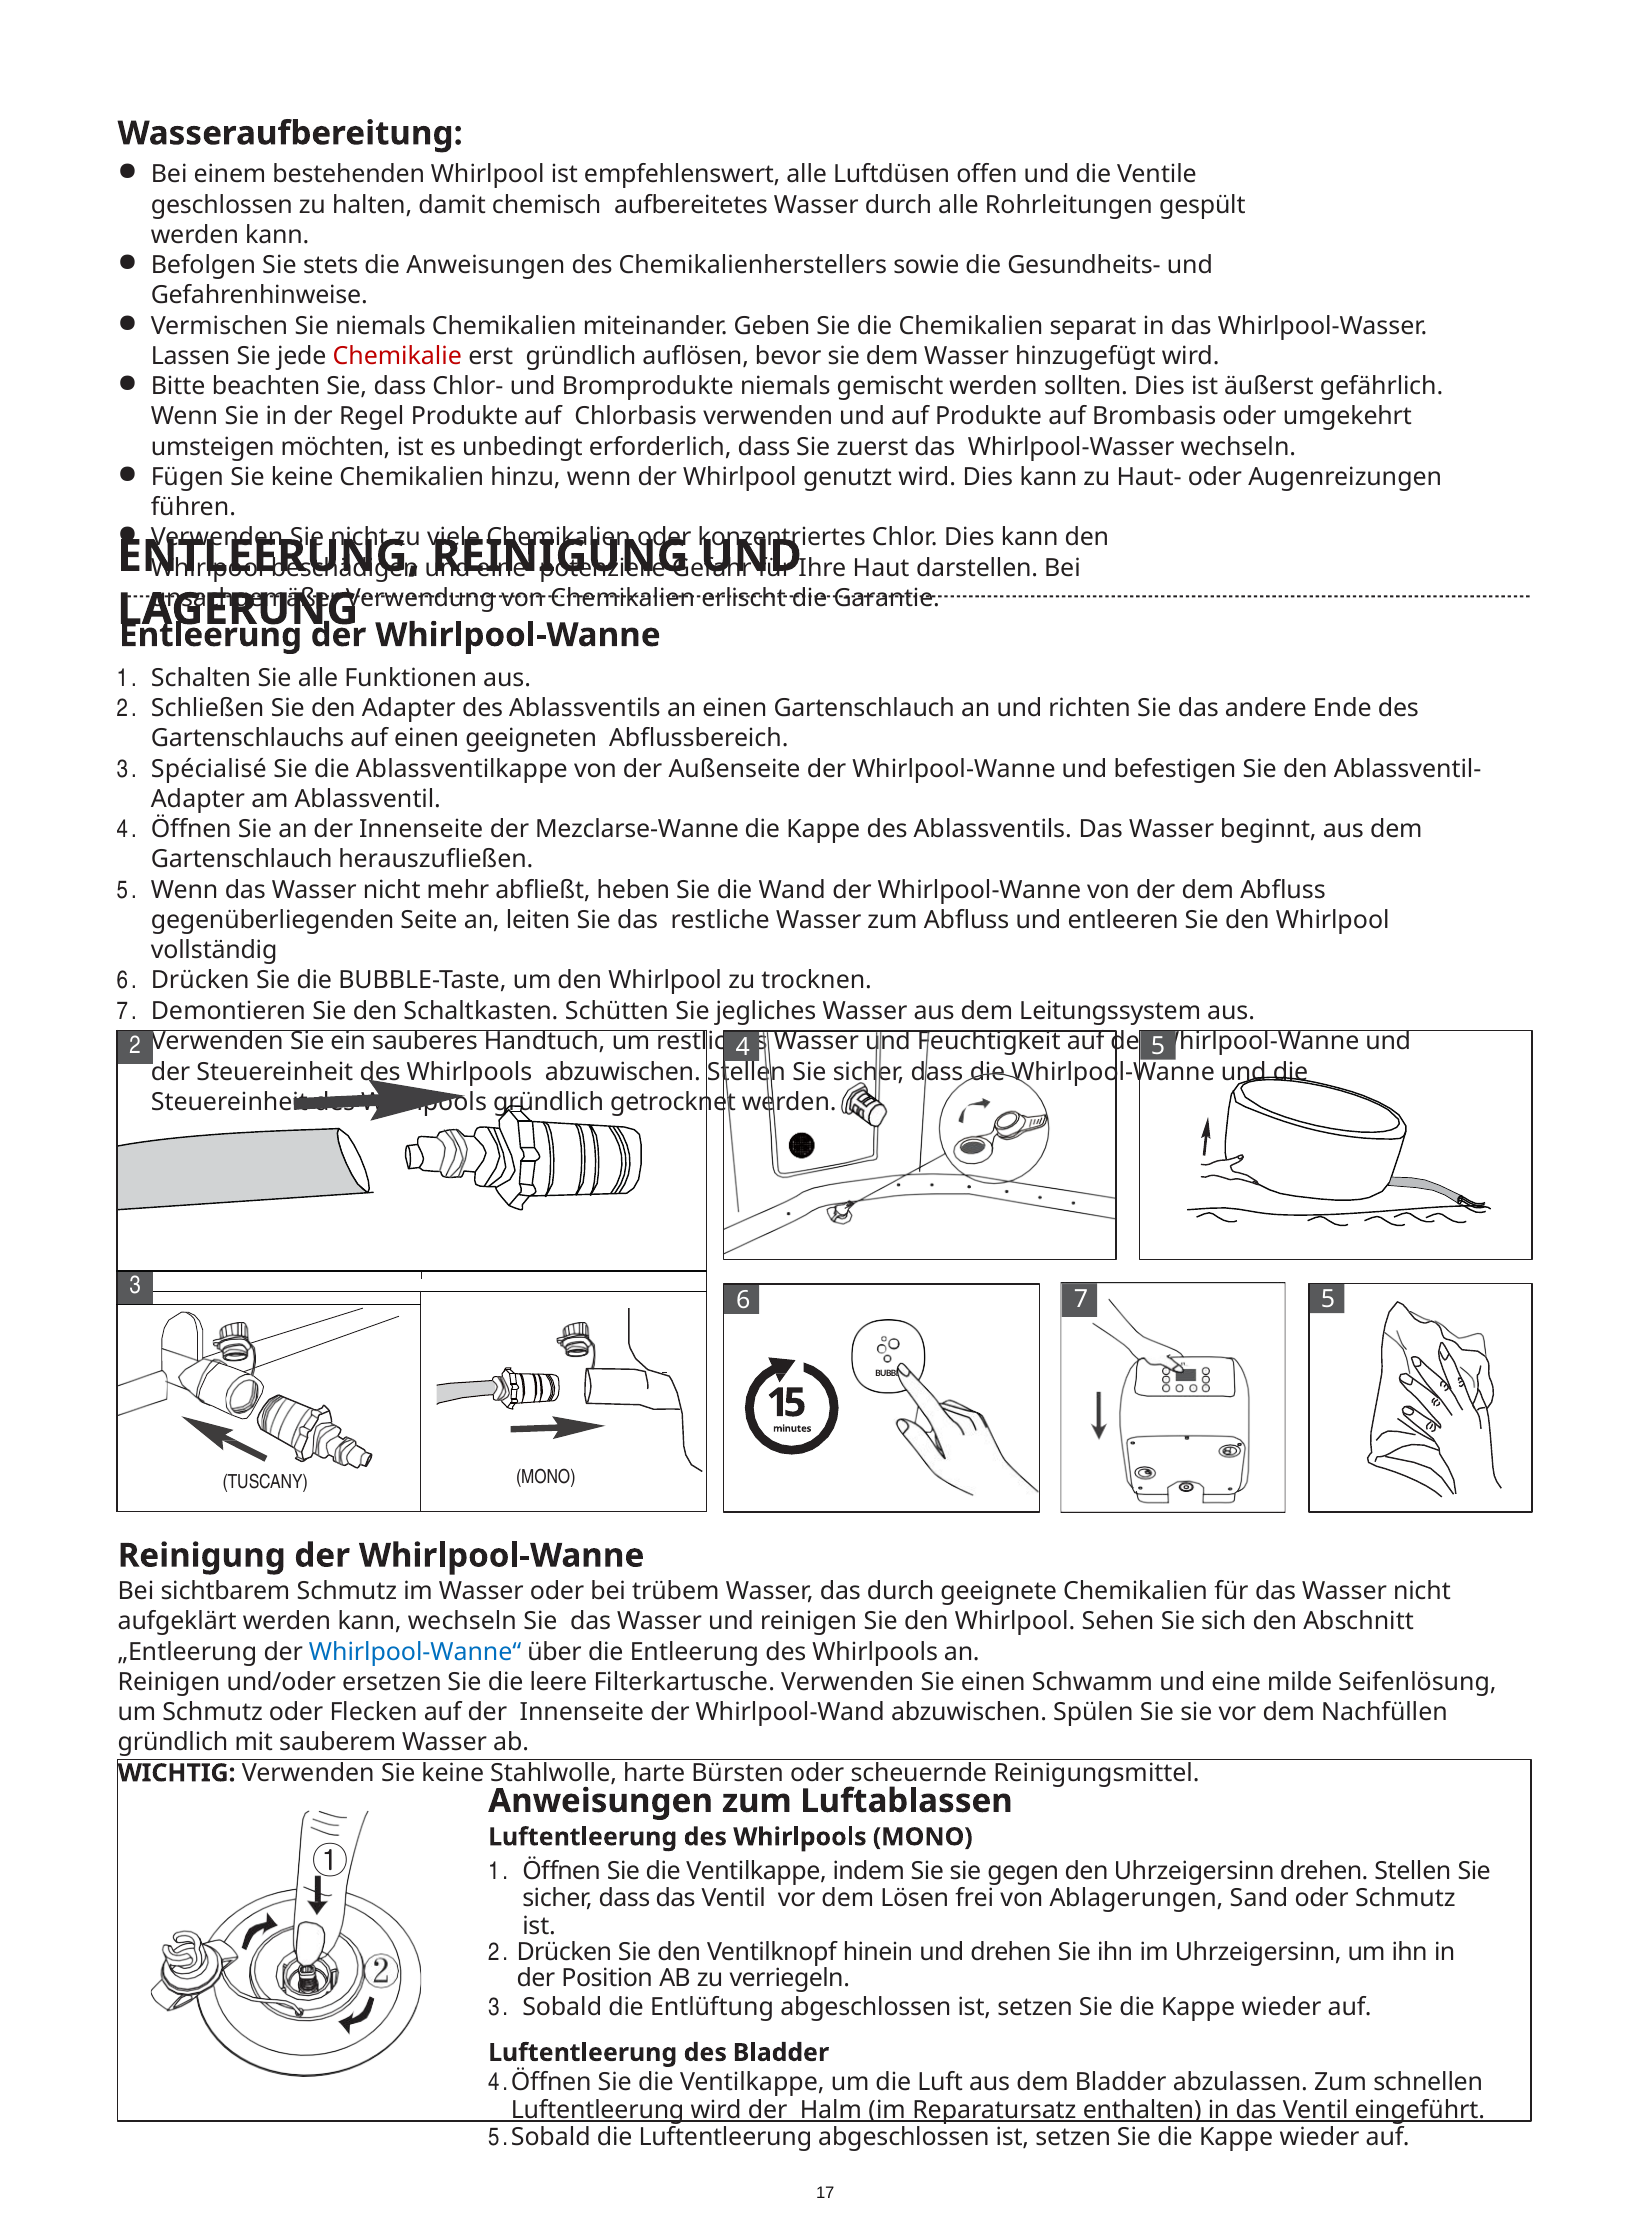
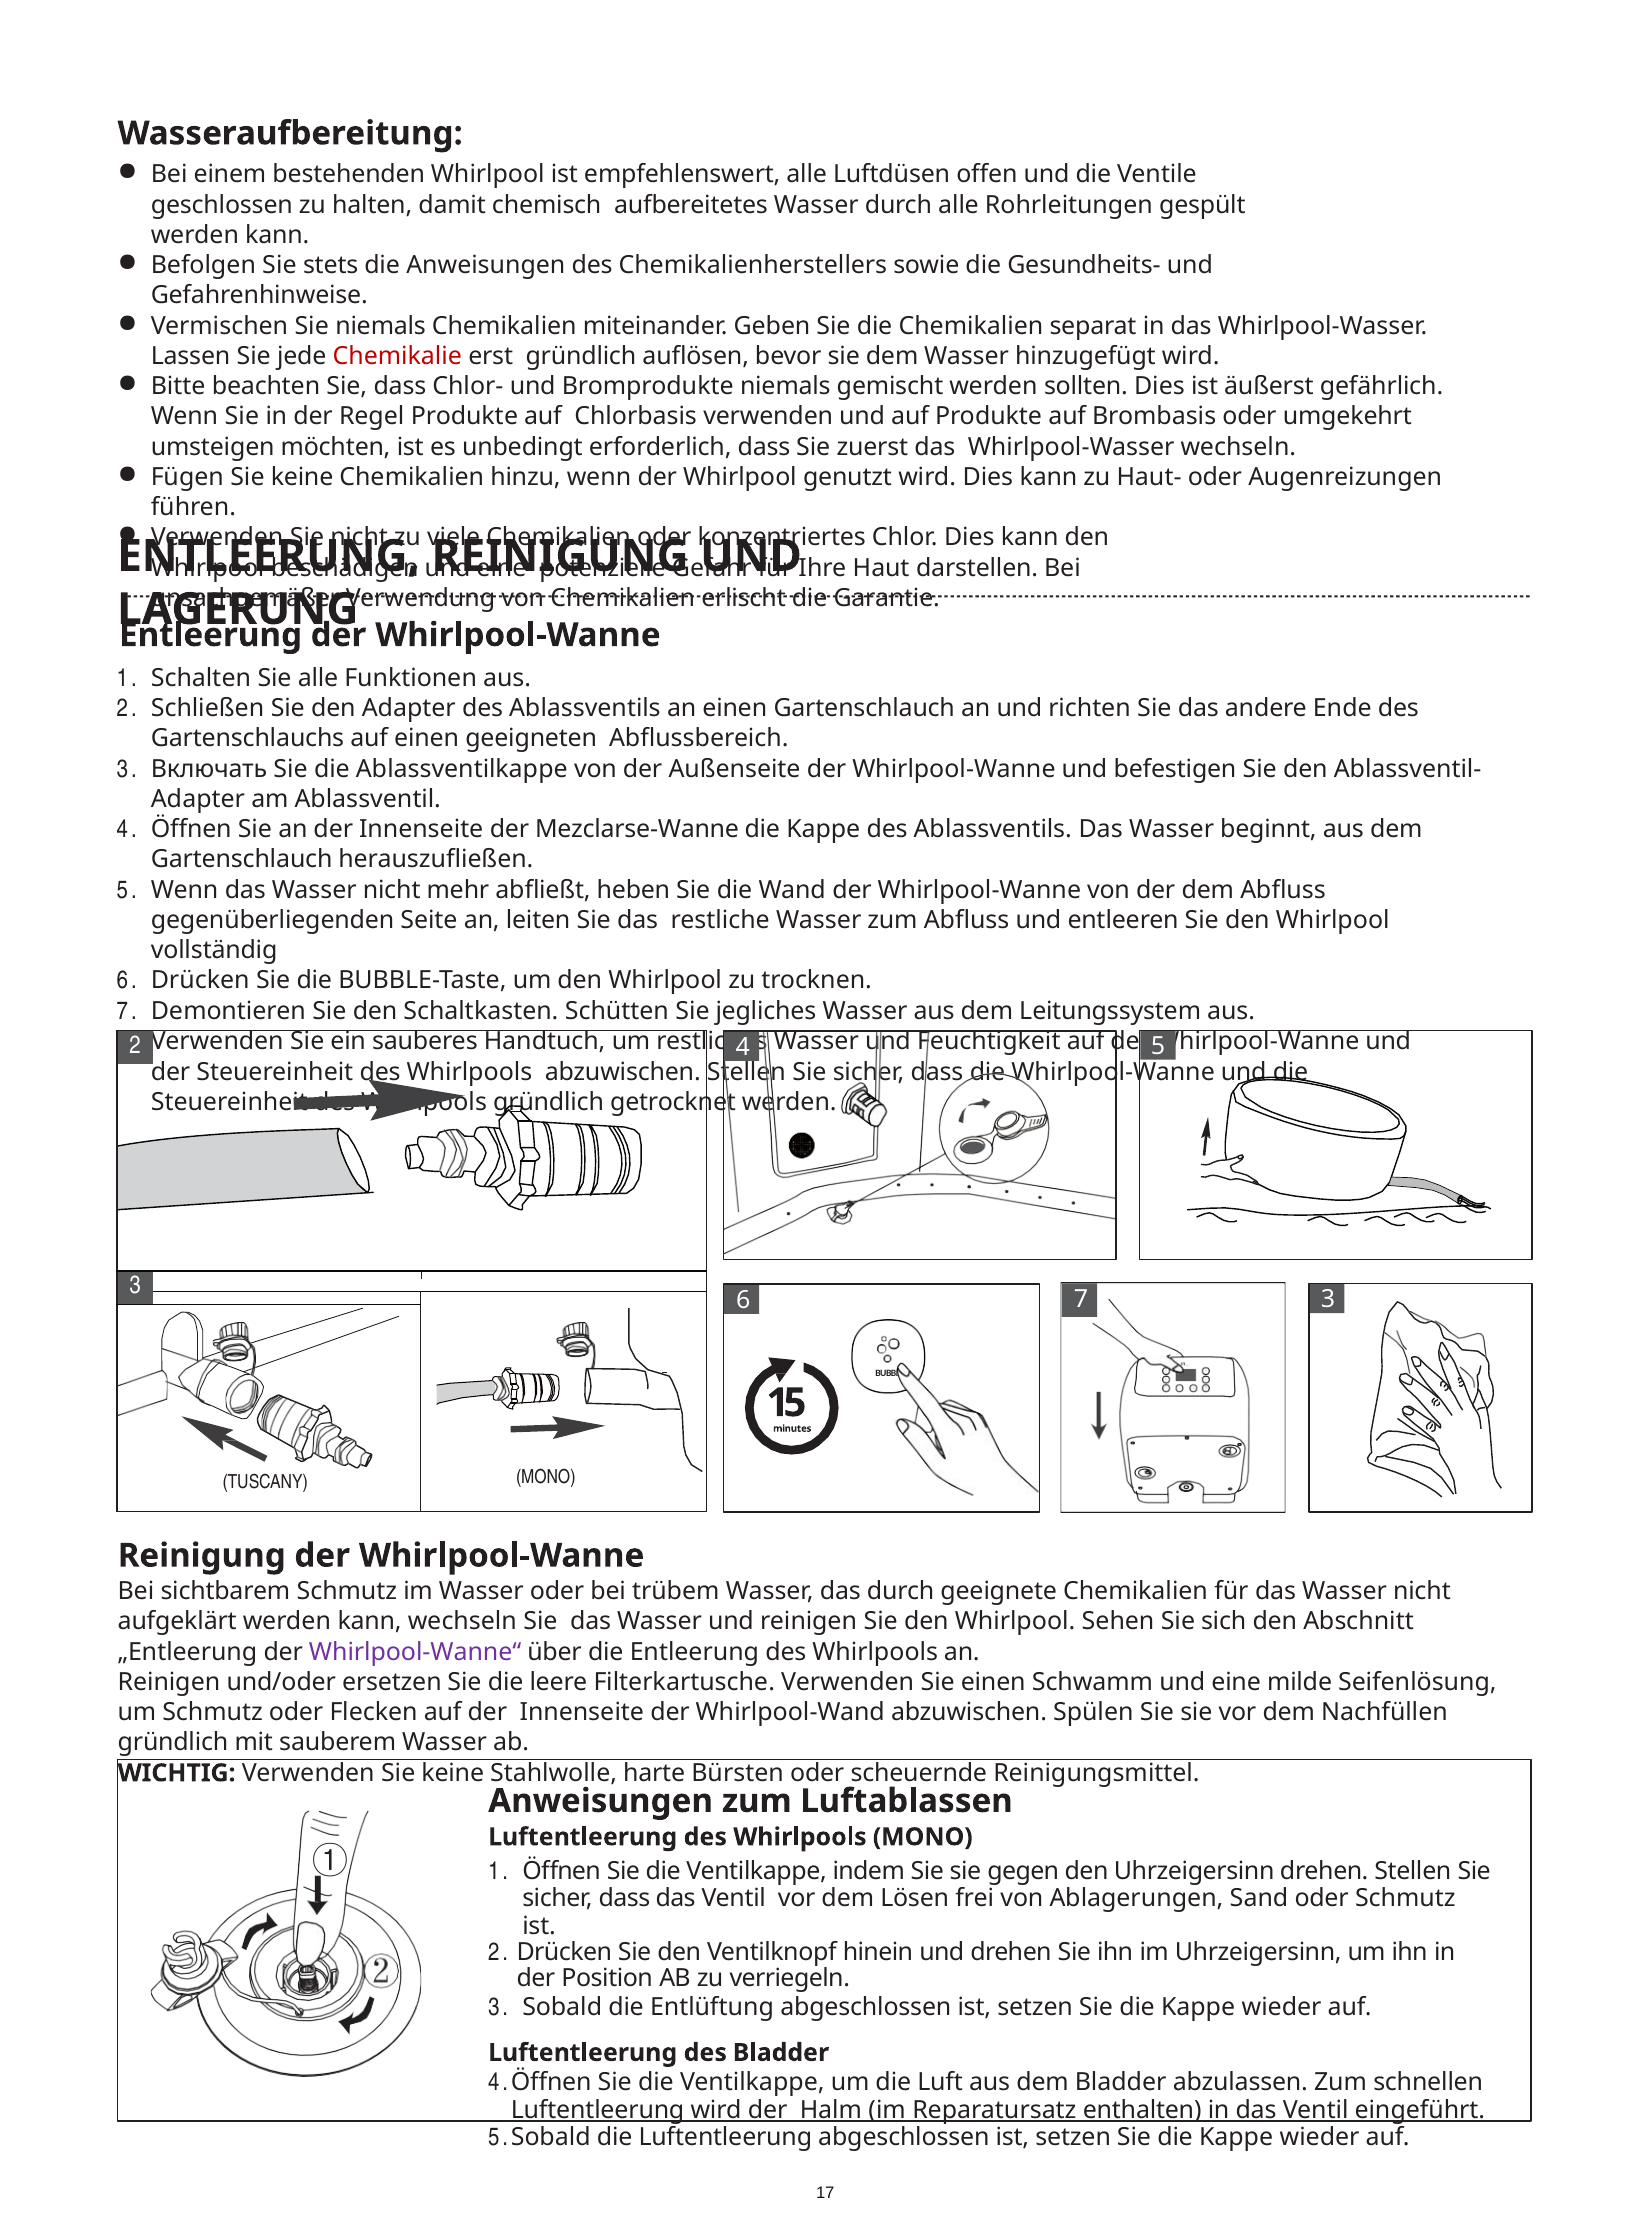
Spécialisé: Spécialisé -> Включать
6 5: 5 -> 3
Whirlpool-Wanne“ colour: blue -> purple
